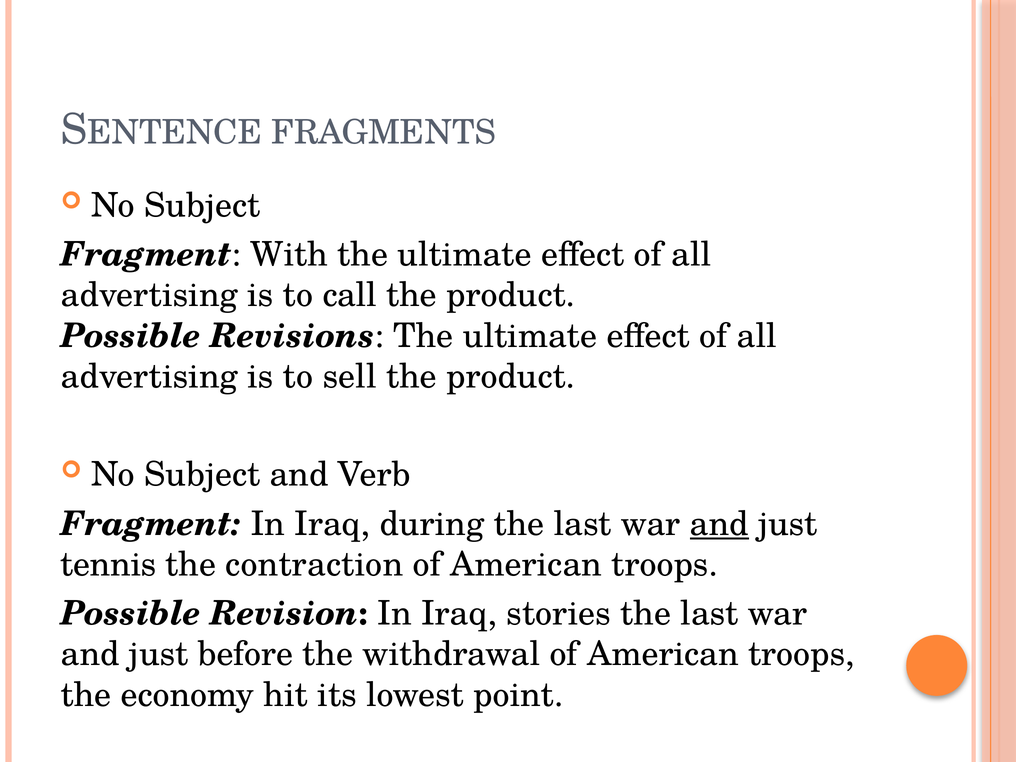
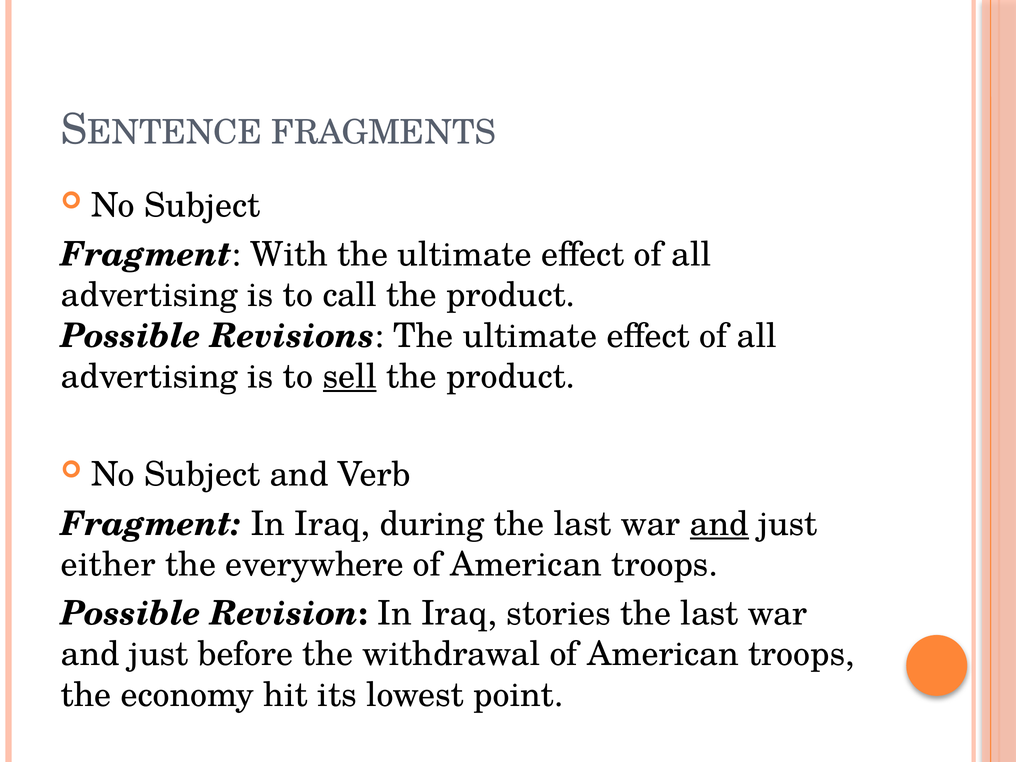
sell underline: none -> present
tennis: tennis -> either
contraction: contraction -> everywhere
